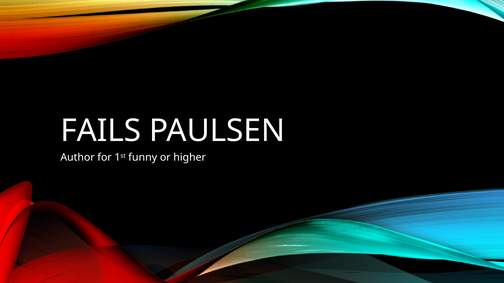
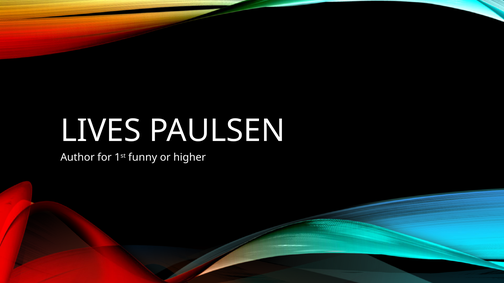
FAILS: FAILS -> LIVES
